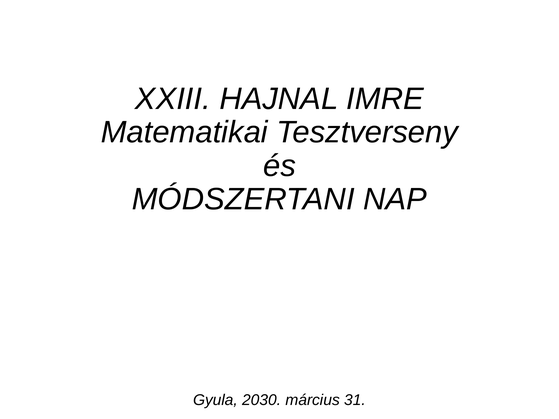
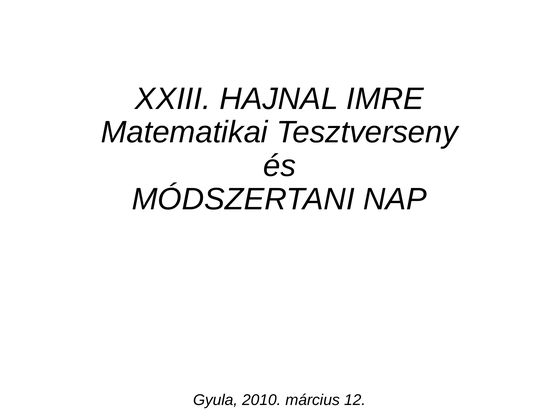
2030: 2030 -> 2010
31: 31 -> 12
